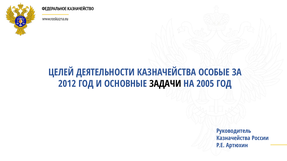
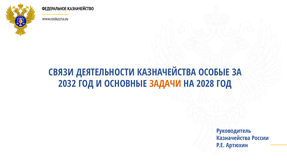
ЦЕЛЕЙ: ЦЕЛЕЙ -> СВЯЗИ
2012: 2012 -> 2032
ЗАДАЧИ colour: black -> orange
2005: 2005 -> 2028
